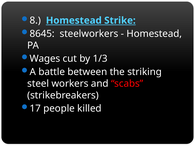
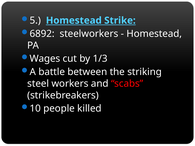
8: 8 -> 5
8645: 8645 -> 6892
17: 17 -> 10
